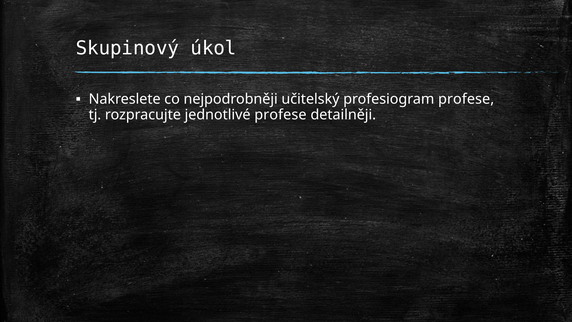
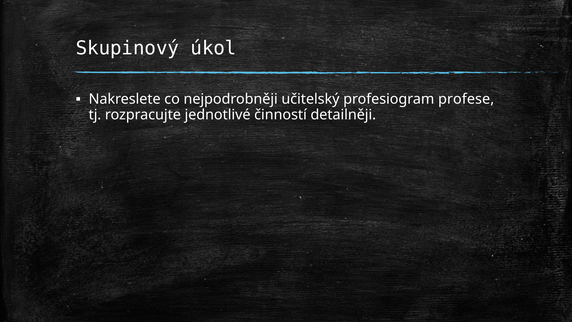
jednotlivé profese: profese -> činností
